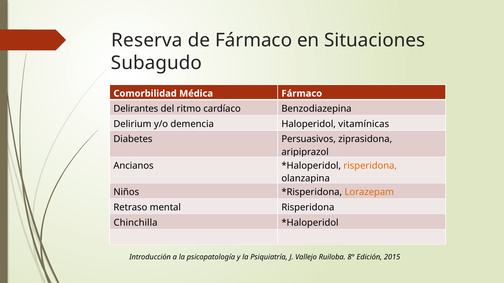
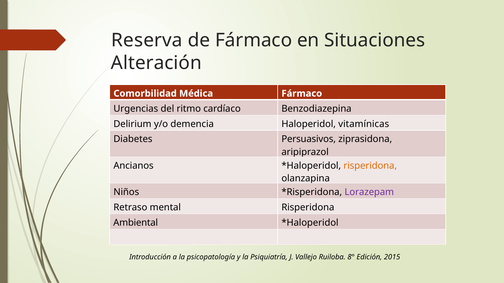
Subagudo: Subagudo -> Alteración
Delirantes: Delirantes -> Urgencias
Lorazepam colour: orange -> purple
Chinchilla: Chinchilla -> Ambiental
